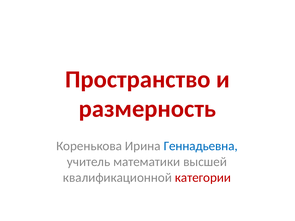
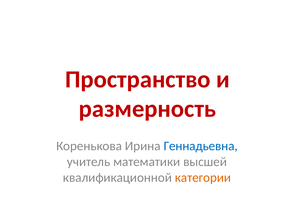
категории colour: red -> orange
